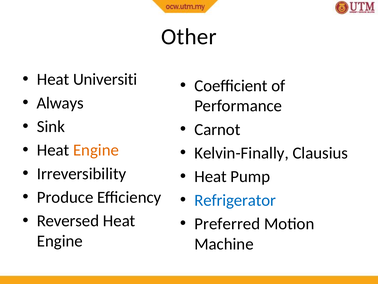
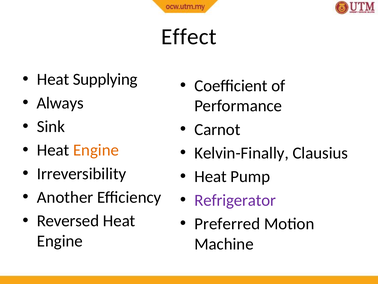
Other: Other -> Effect
Universiti: Universiti -> Supplying
Produce: Produce -> Another
Refrigerator colour: blue -> purple
